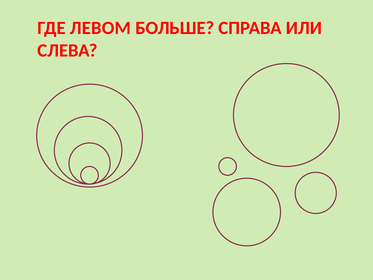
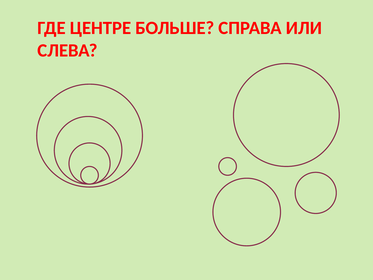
ЛЕВОМ: ЛЕВОМ -> ЦЕНТРЕ
